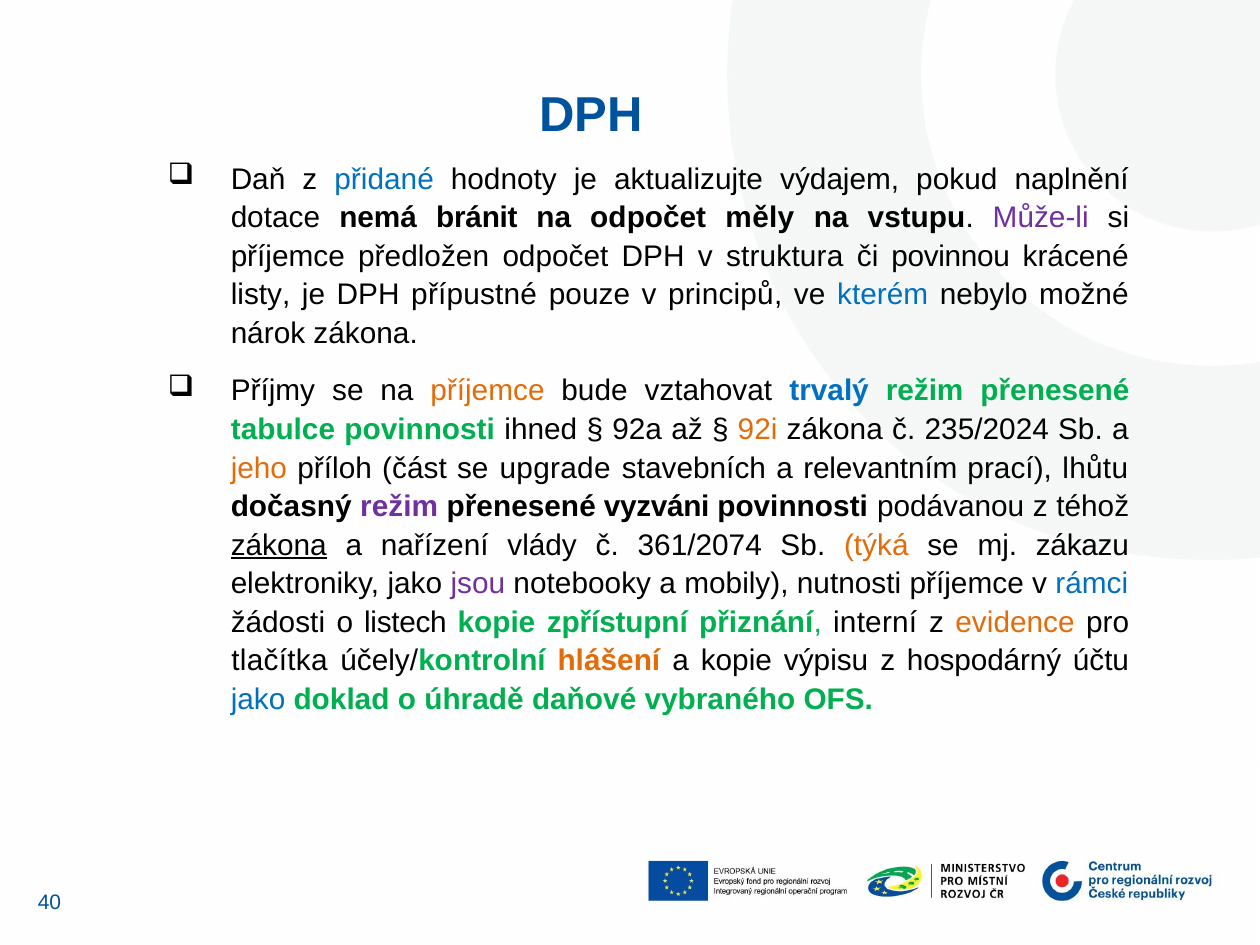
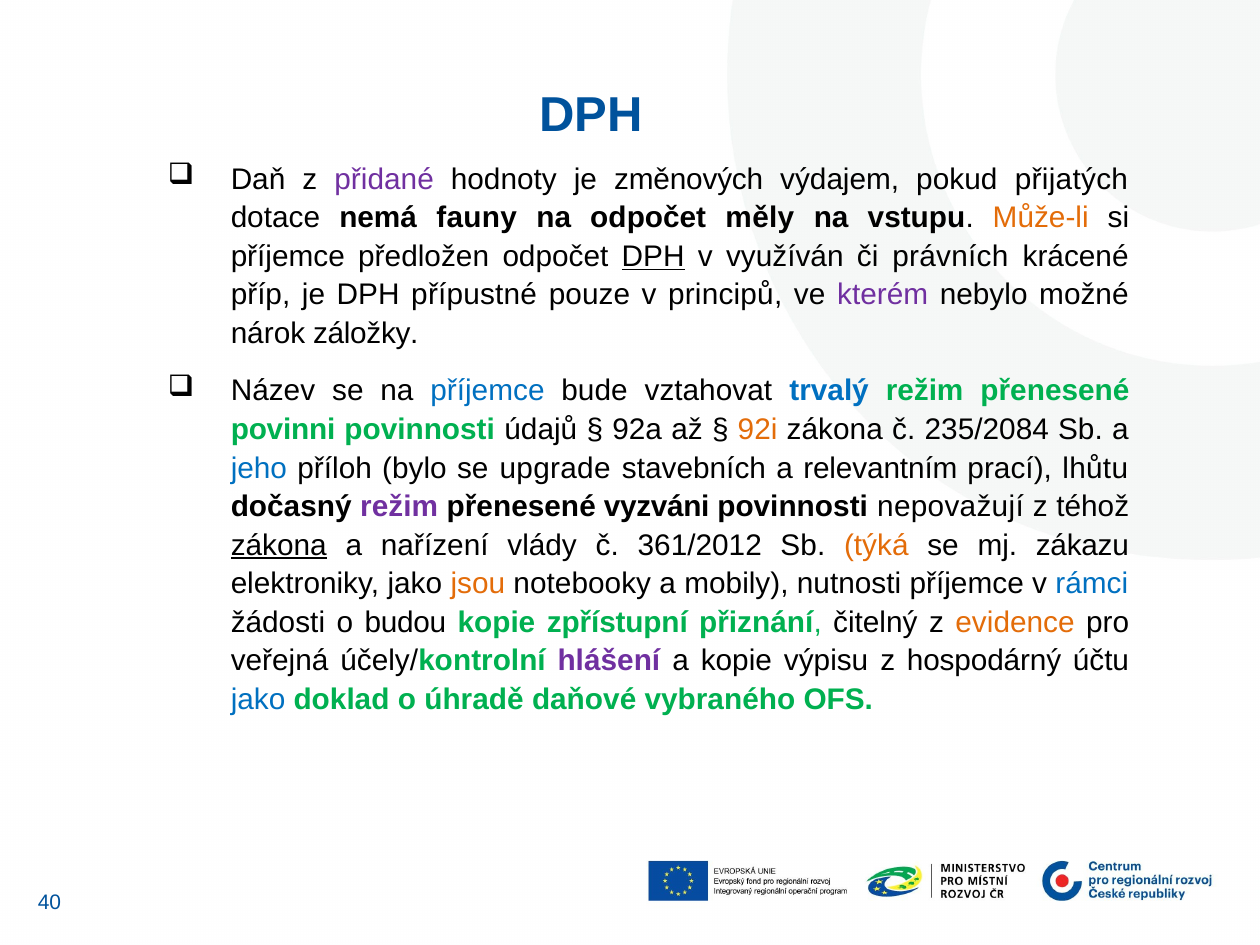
přidané colour: blue -> purple
aktualizujte: aktualizujte -> změnových
naplnění: naplnění -> přijatých
bránit: bránit -> fauny
Může-li colour: purple -> orange
DPH at (653, 257) underline: none -> present
struktura: struktura -> využíván
povinnou: povinnou -> právních
listy: listy -> příp
kterém colour: blue -> purple
nárok zákona: zákona -> záložky
Příjmy: Příjmy -> Název
příjemce at (487, 391) colour: orange -> blue
tabulce: tabulce -> povinni
ihned: ihned -> údajů
235/2024: 235/2024 -> 235/2084
jeho colour: orange -> blue
část: část -> bylo
podávanou: podávanou -> nepovažují
361/2074: 361/2074 -> 361/2012
jsou colour: purple -> orange
listech: listech -> budou
interní: interní -> čitelný
tlačítka: tlačítka -> veřejná
hlášení colour: orange -> purple
